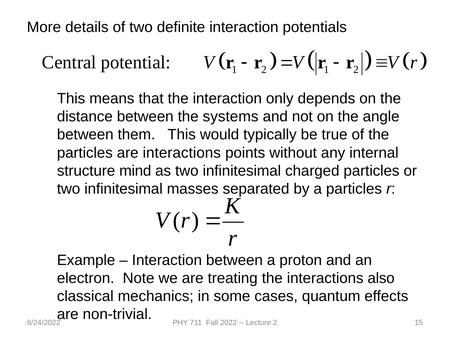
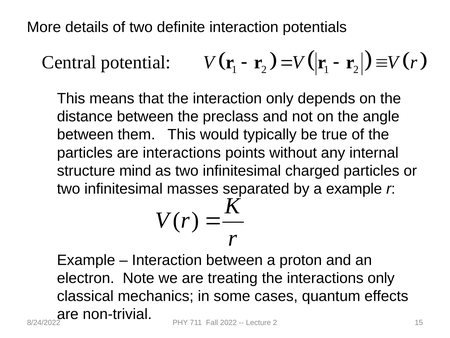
systems: systems -> preclass
a particles: particles -> example
interactions also: also -> only
